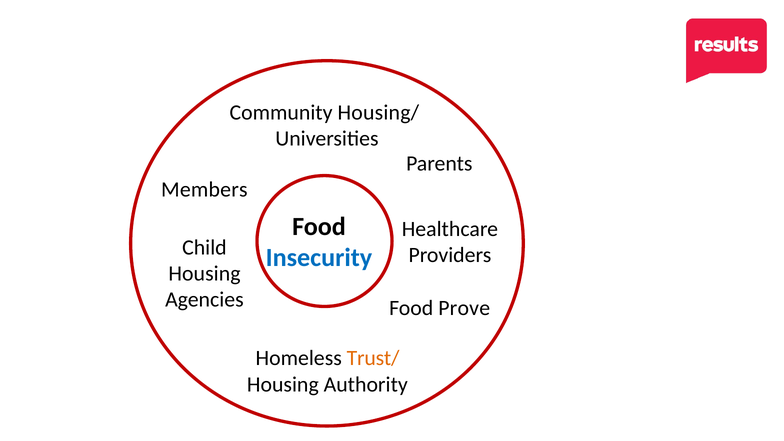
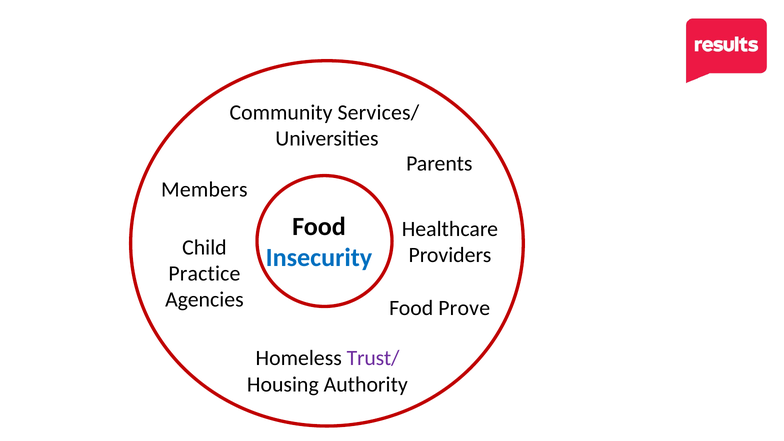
Housing/: Housing/ -> Services/
Housing at (204, 274): Housing -> Practice
Trust/ colour: orange -> purple
